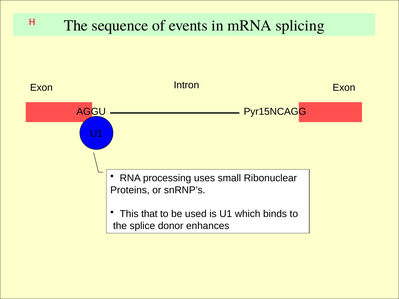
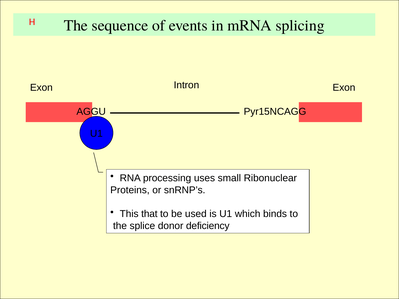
enhances: enhances -> deficiency
